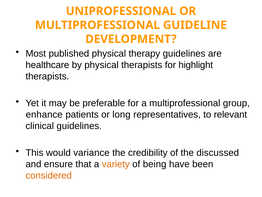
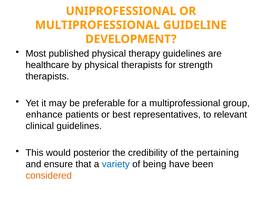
highlight: highlight -> strength
long: long -> best
variance: variance -> posterior
discussed: discussed -> pertaining
variety colour: orange -> blue
